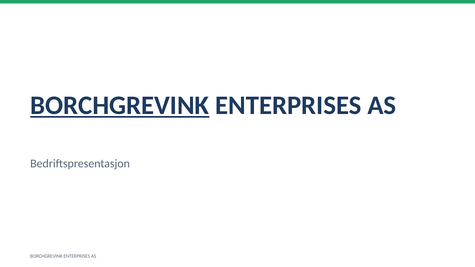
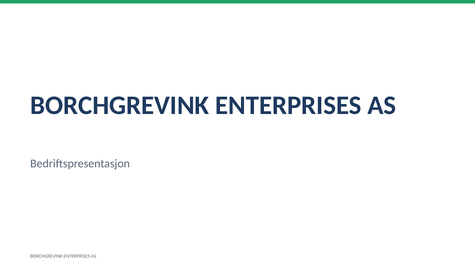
BORCHGREVINK at (120, 105) underline: present -> none
